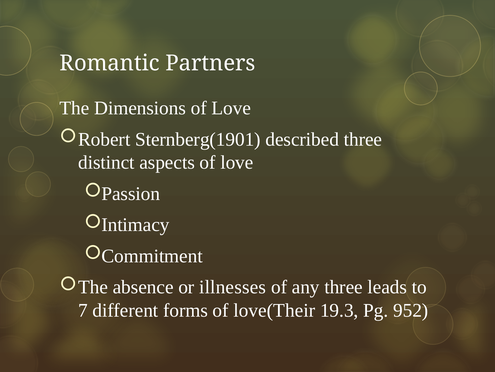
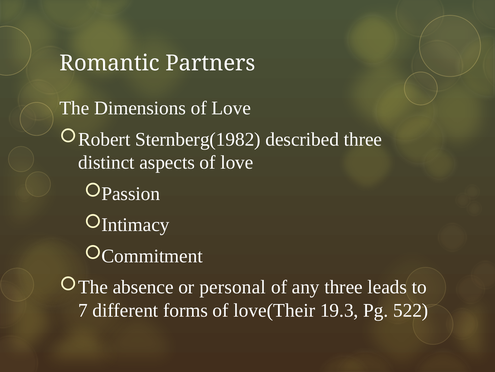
Sternberg(1901: Sternberg(1901 -> Sternberg(1982
illnesses: illnesses -> personal
952: 952 -> 522
